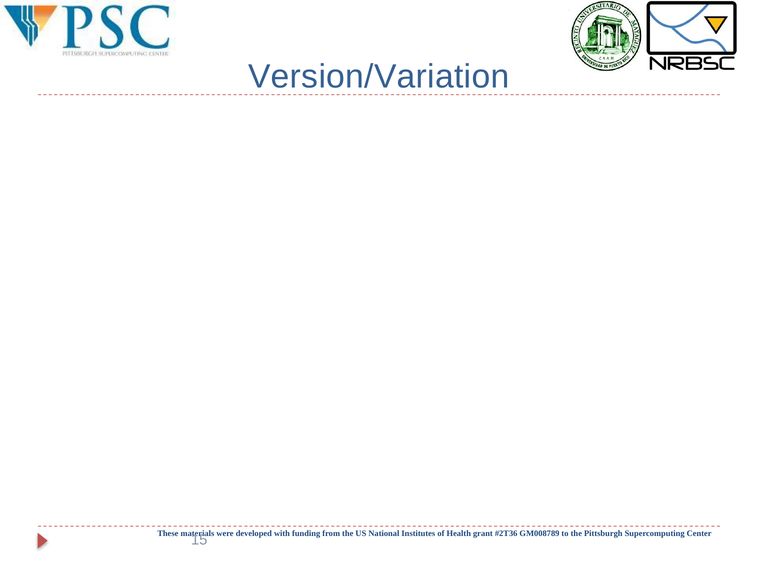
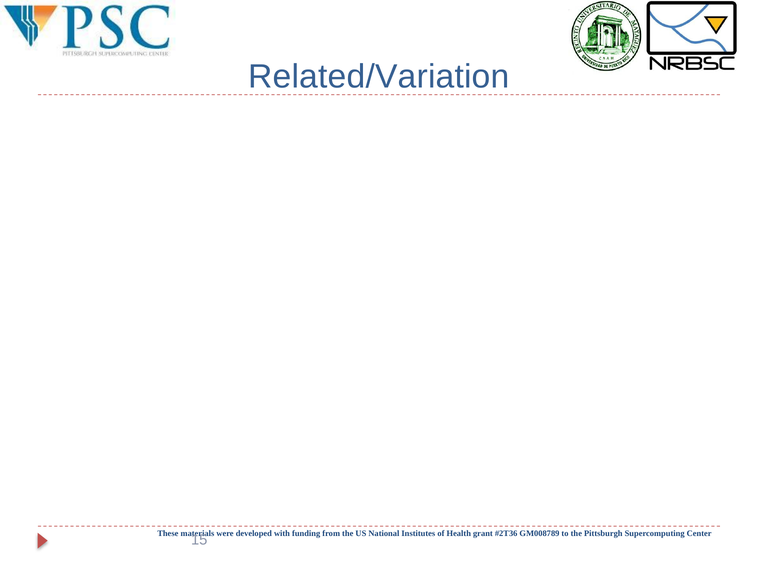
Version/Variation: Version/Variation -> Related/Variation
